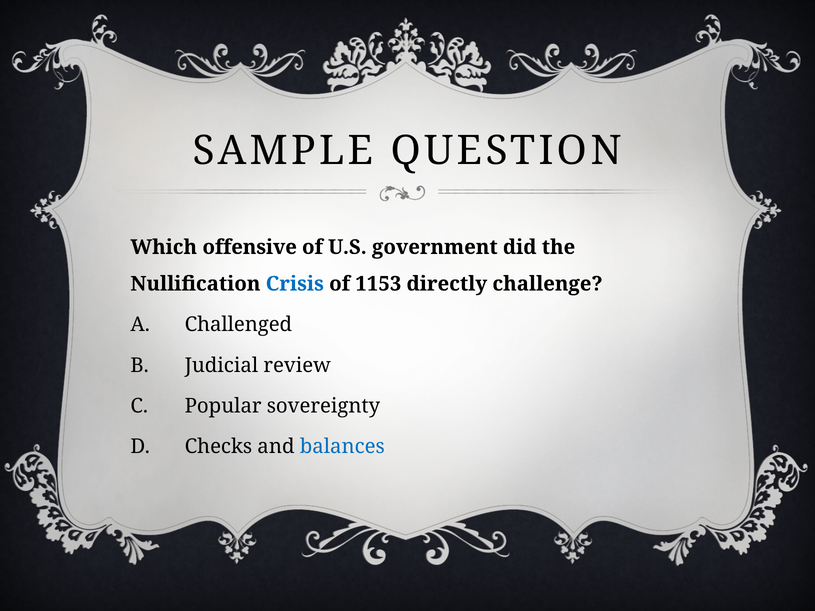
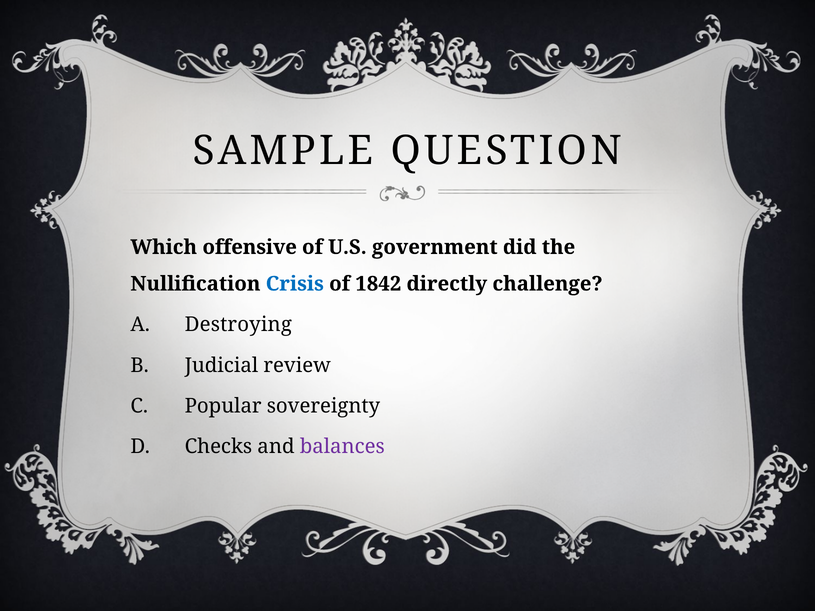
1153: 1153 -> 1842
Challenged: Challenged -> Destroying
balances colour: blue -> purple
